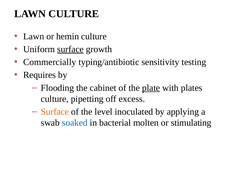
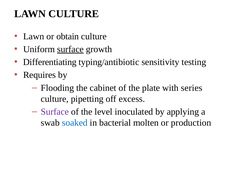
hemin: hemin -> obtain
Commercially: Commercially -> Differentiating
plate underline: present -> none
plates: plates -> series
Surface at (55, 112) colour: orange -> purple
stimulating: stimulating -> production
